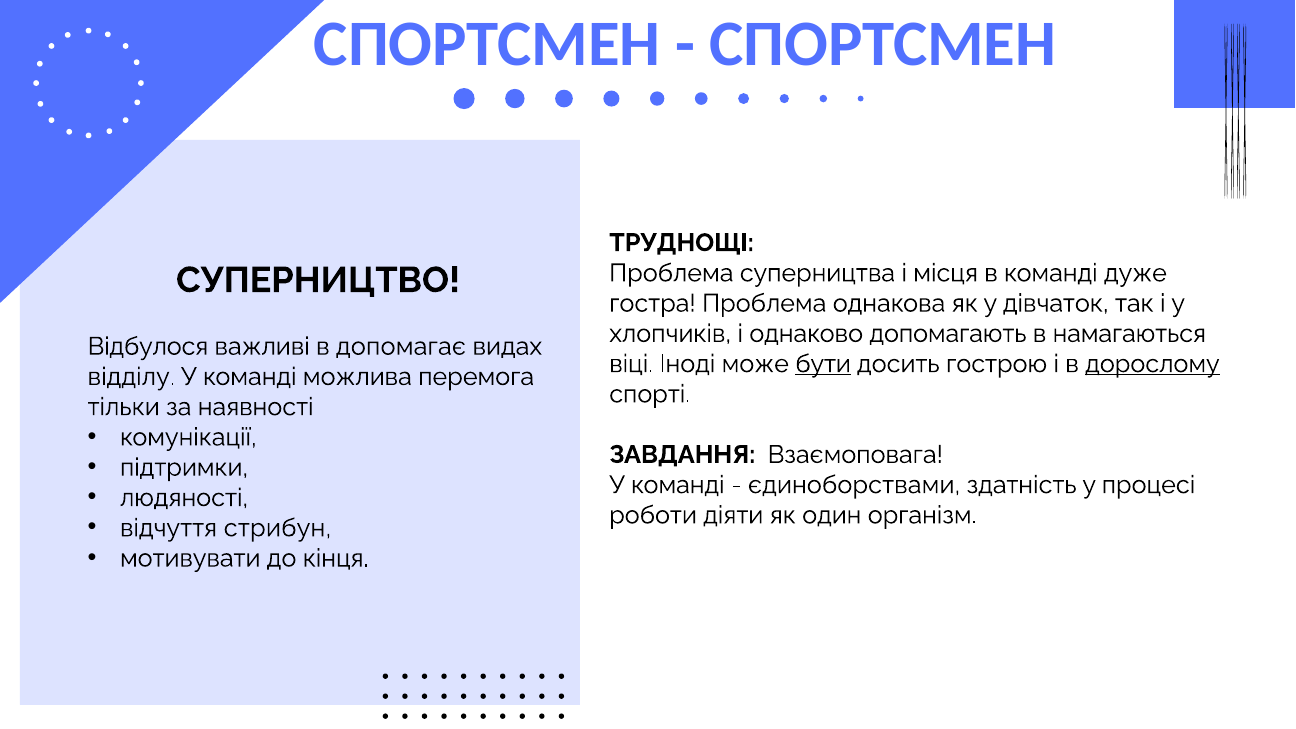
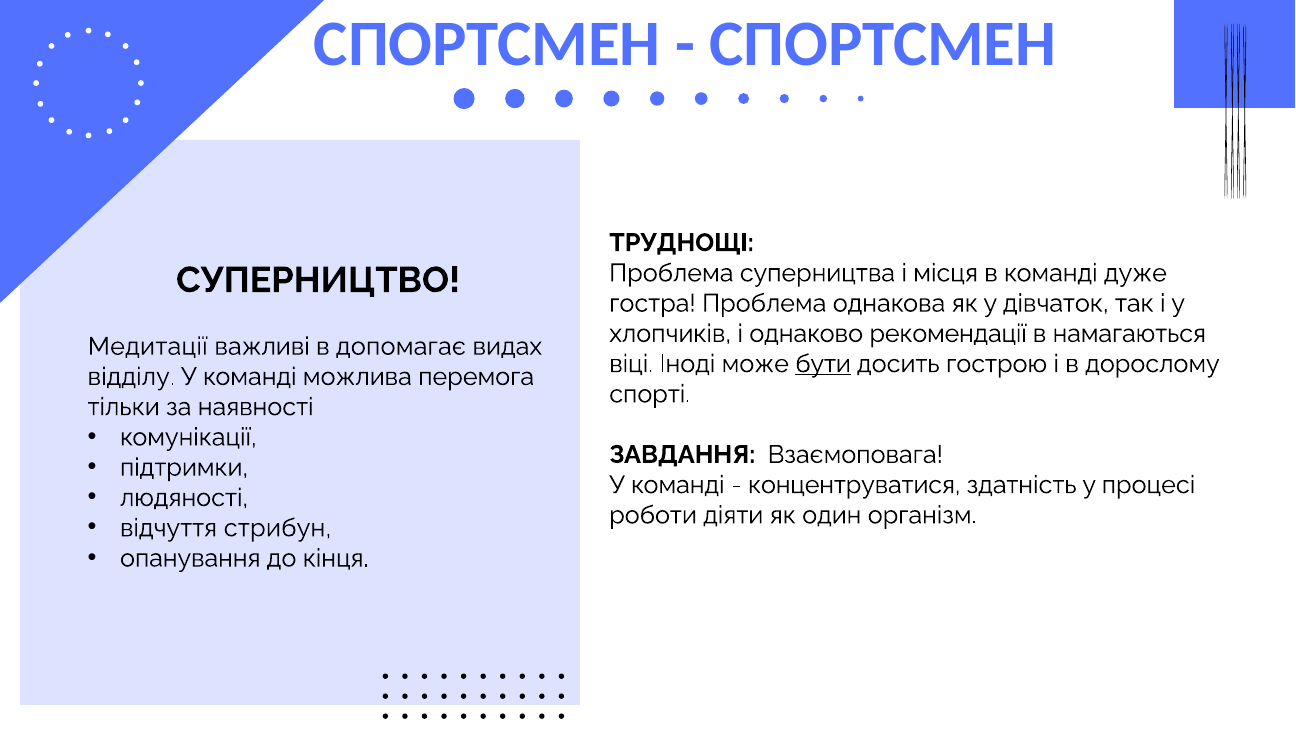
допомагають: допомагають -> рекомендації
Відбулося: Відбулося -> Медитації
дорослому underline: present -> none
єдиноборствами: єдиноборствами -> концентруватися
мотивувати: мотивувати -> опанування
